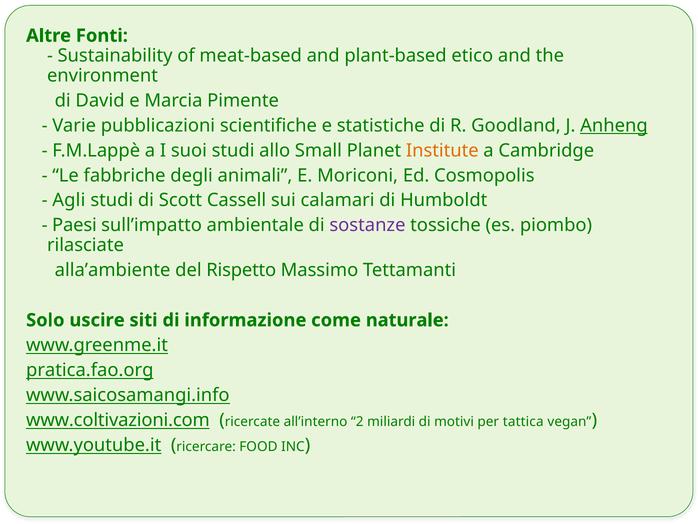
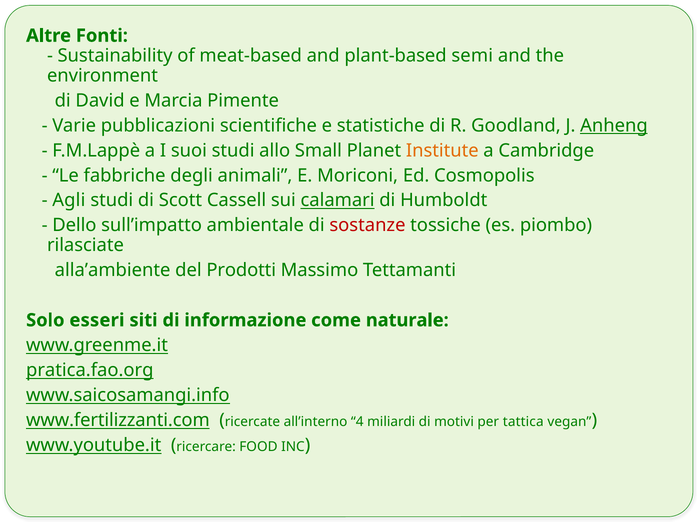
etico: etico -> semi
calamari underline: none -> present
Paesi: Paesi -> Dello
sostanze colour: purple -> red
Rispetto: Rispetto -> Prodotti
uscire: uscire -> esseri
www.coltivazioni.com: www.coltivazioni.com -> www.fertilizzanti.com
2: 2 -> 4
